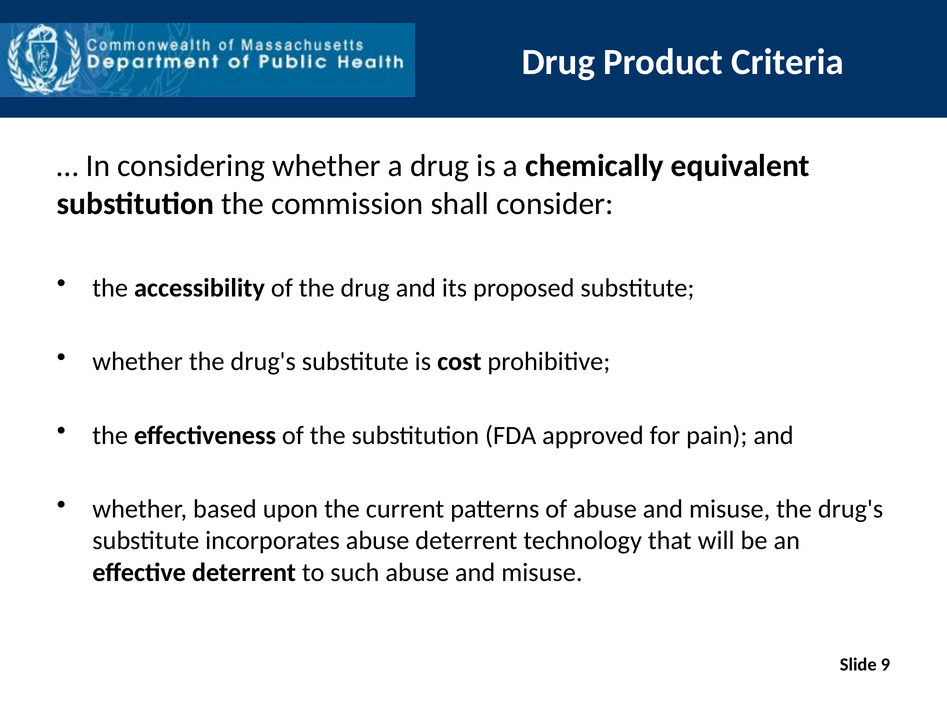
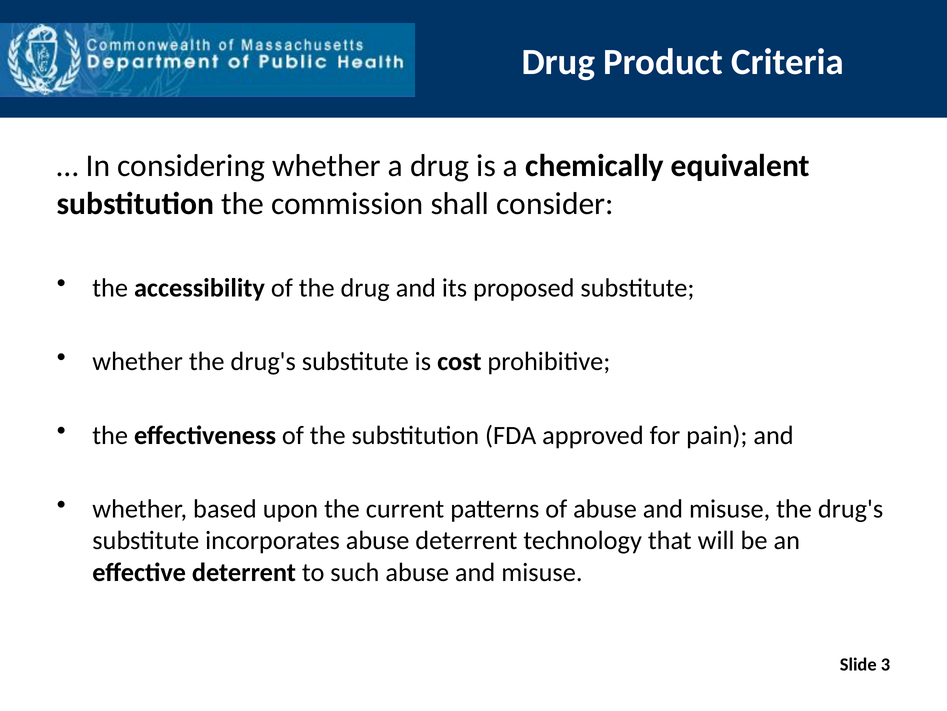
9: 9 -> 3
